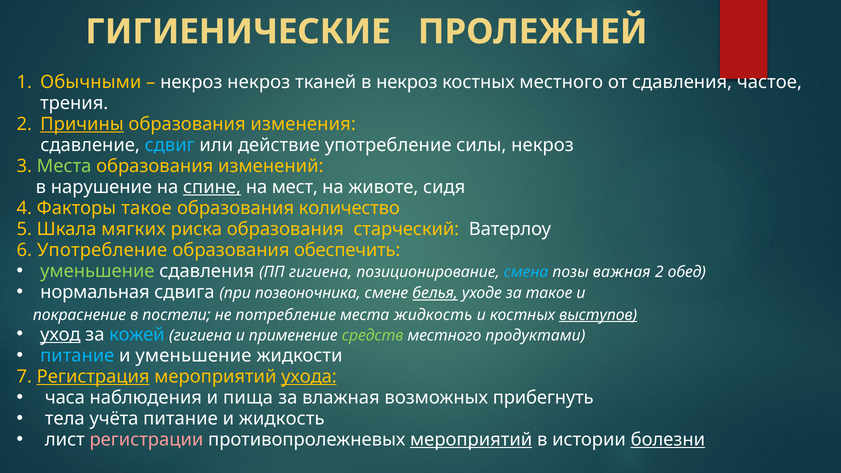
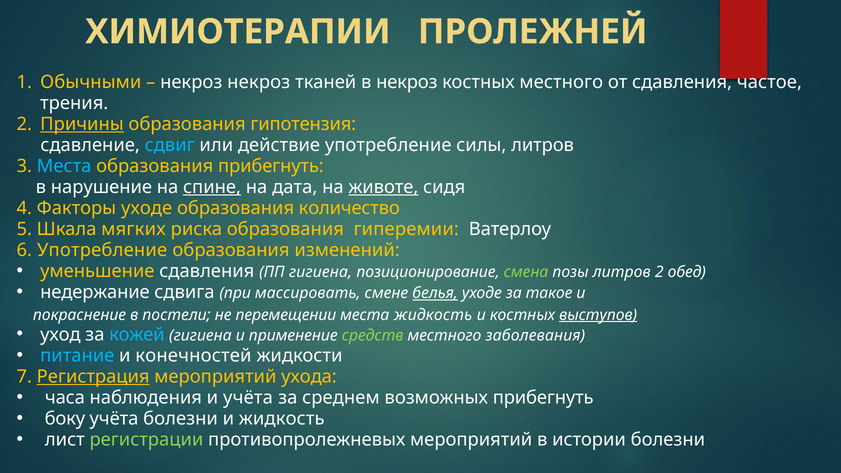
ГИГИЕНИЧЕСКИЕ: ГИГИЕНИЧЕСКИЕ -> ХИМИОТЕРАПИИ
изменения: изменения -> гипотензия
силы некроз: некроз -> литров
Места at (64, 166) colour: light green -> light blue
образования изменений: изменений -> прибегнуть
мест: мест -> дата
животе underline: none -> present
Факторы такое: такое -> уходе
старческий: старческий -> гиперемии
обеспечить: обеспечить -> изменений
уменьшение at (97, 271) colour: light green -> yellow
смена colour: light blue -> light green
позы важная: важная -> литров
нормальная: нормальная -> недержание
позвоночника: позвоночника -> массировать
потребление: потребление -> перемещении
уход underline: present -> none
продуктами: продуктами -> заболевания
и уменьшение: уменьшение -> конечностей
ухода underline: present -> none
и пища: пища -> учёта
влажная: влажная -> среднем
тела: тела -> боку
учёта питание: питание -> болезни
регистрации colour: pink -> light green
мероприятий at (471, 440) underline: present -> none
болезни at (668, 440) underline: present -> none
